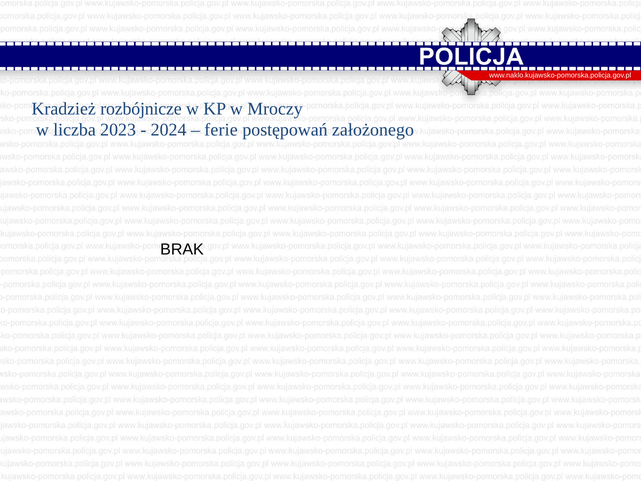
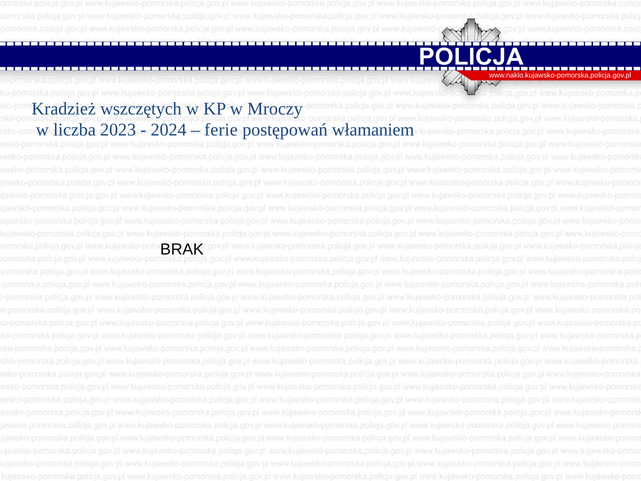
rozbójnicze: rozbójnicze -> wszczętych
założonego: założonego -> włamaniem
